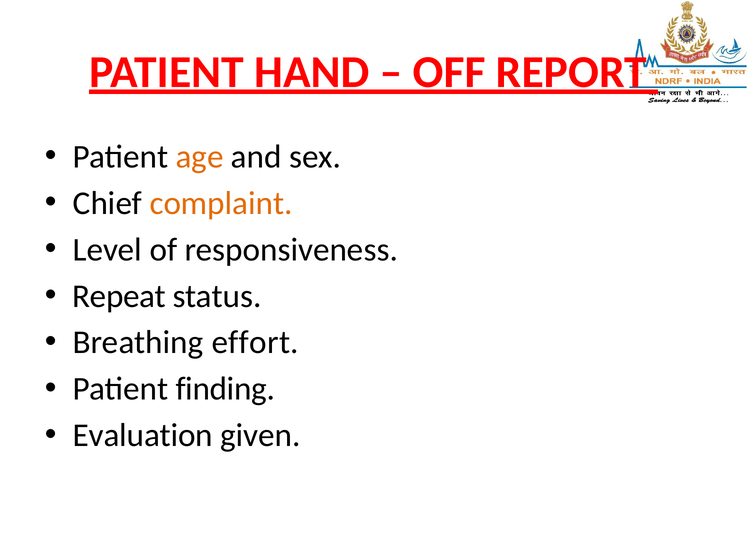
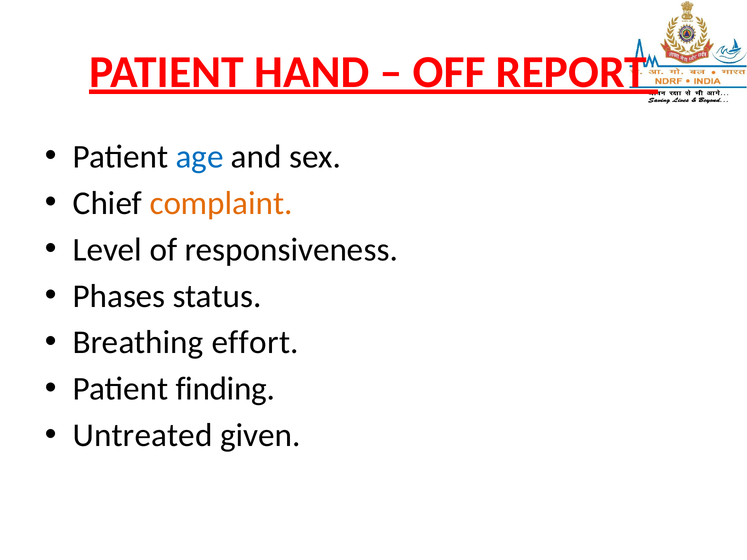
age colour: orange -> blue
Repeat: Repeat -> Phases
Evaluation: Evaluation -> Untreated
